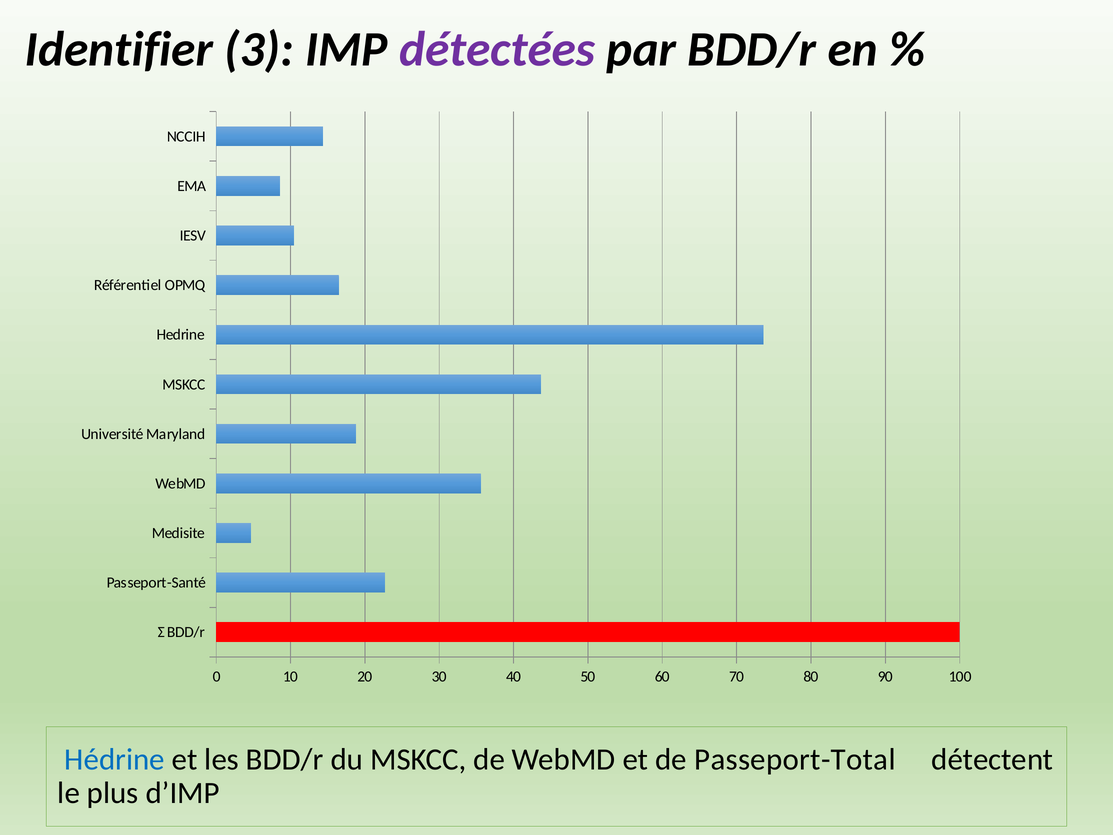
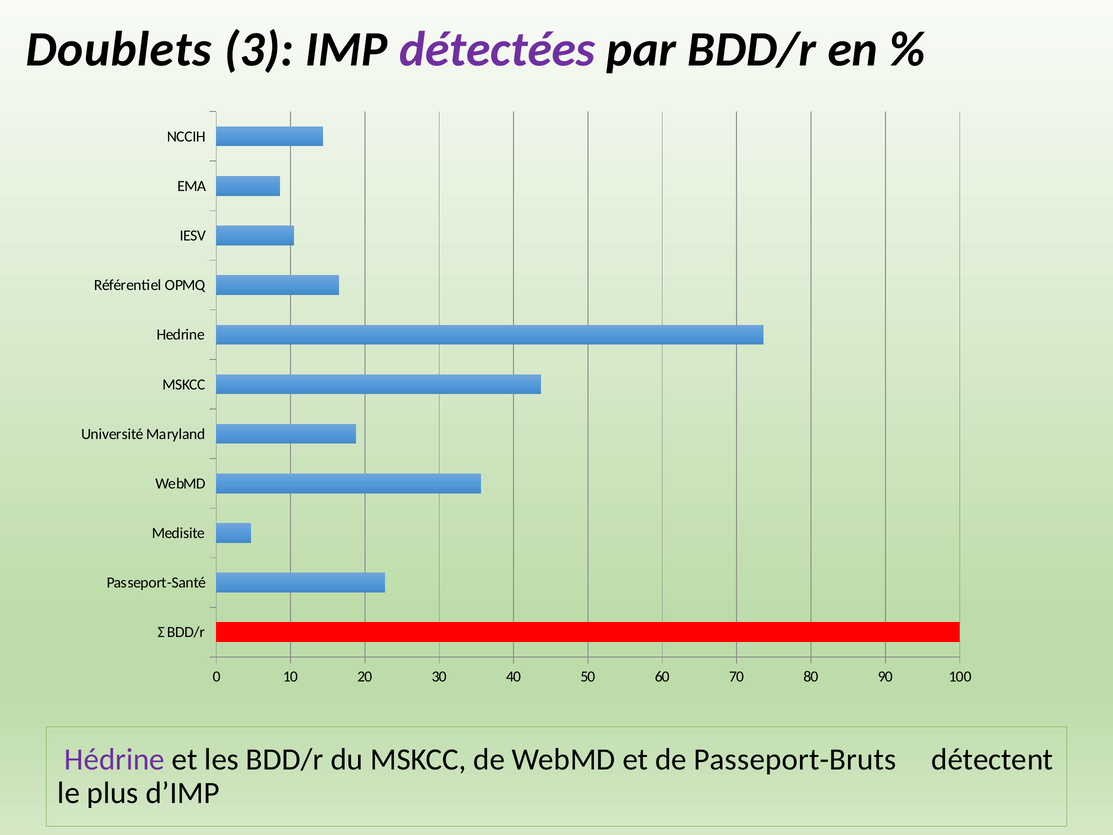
Identifier: Identifier -> Doublets
Hédrine colour: blue -> purple
Passeport-Total: Passeport-Total -> Passeport-Bruts
